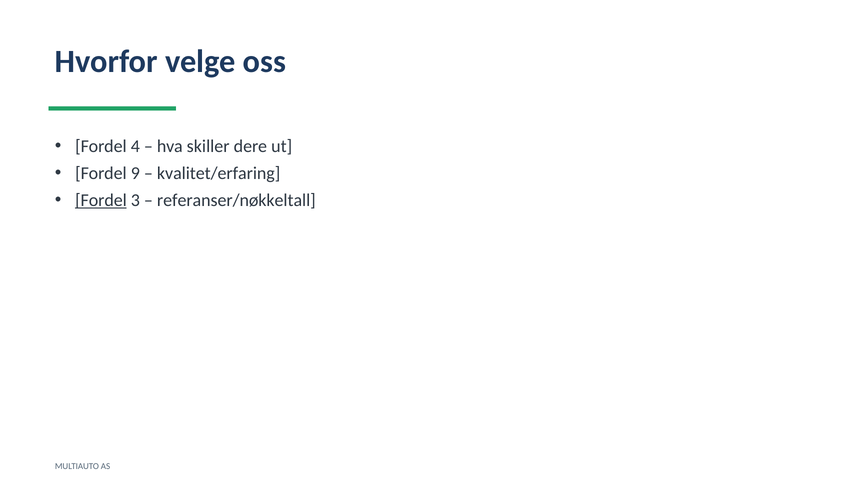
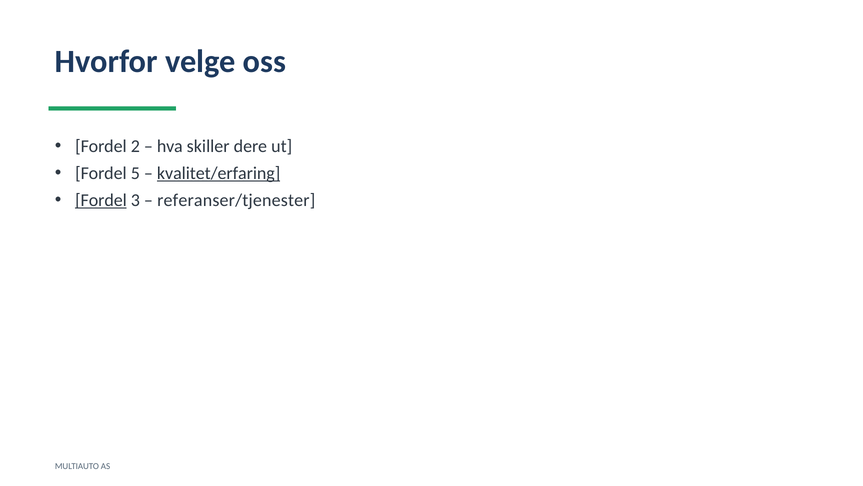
4: 4 -> 2
9: 9 -> 5
kvalitet/erfaring underline: none -> present
referanser/nøkkeltall: referanser/nøkkeltall -> referanser/tjenester
